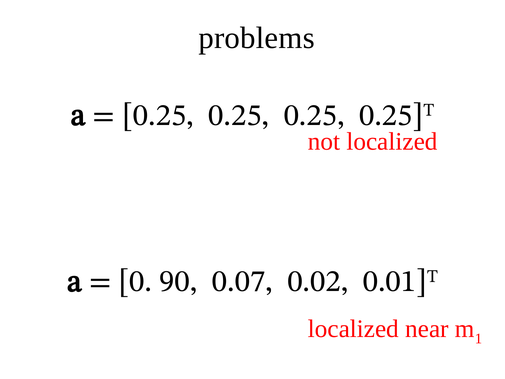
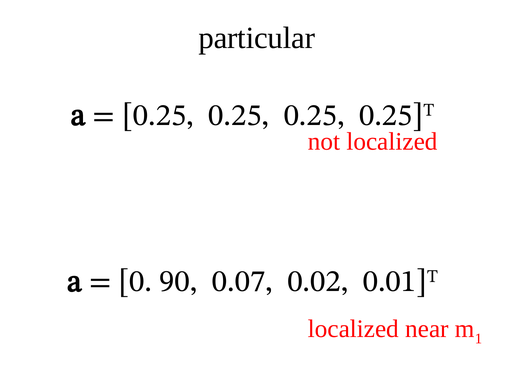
problems: problems -> particular
